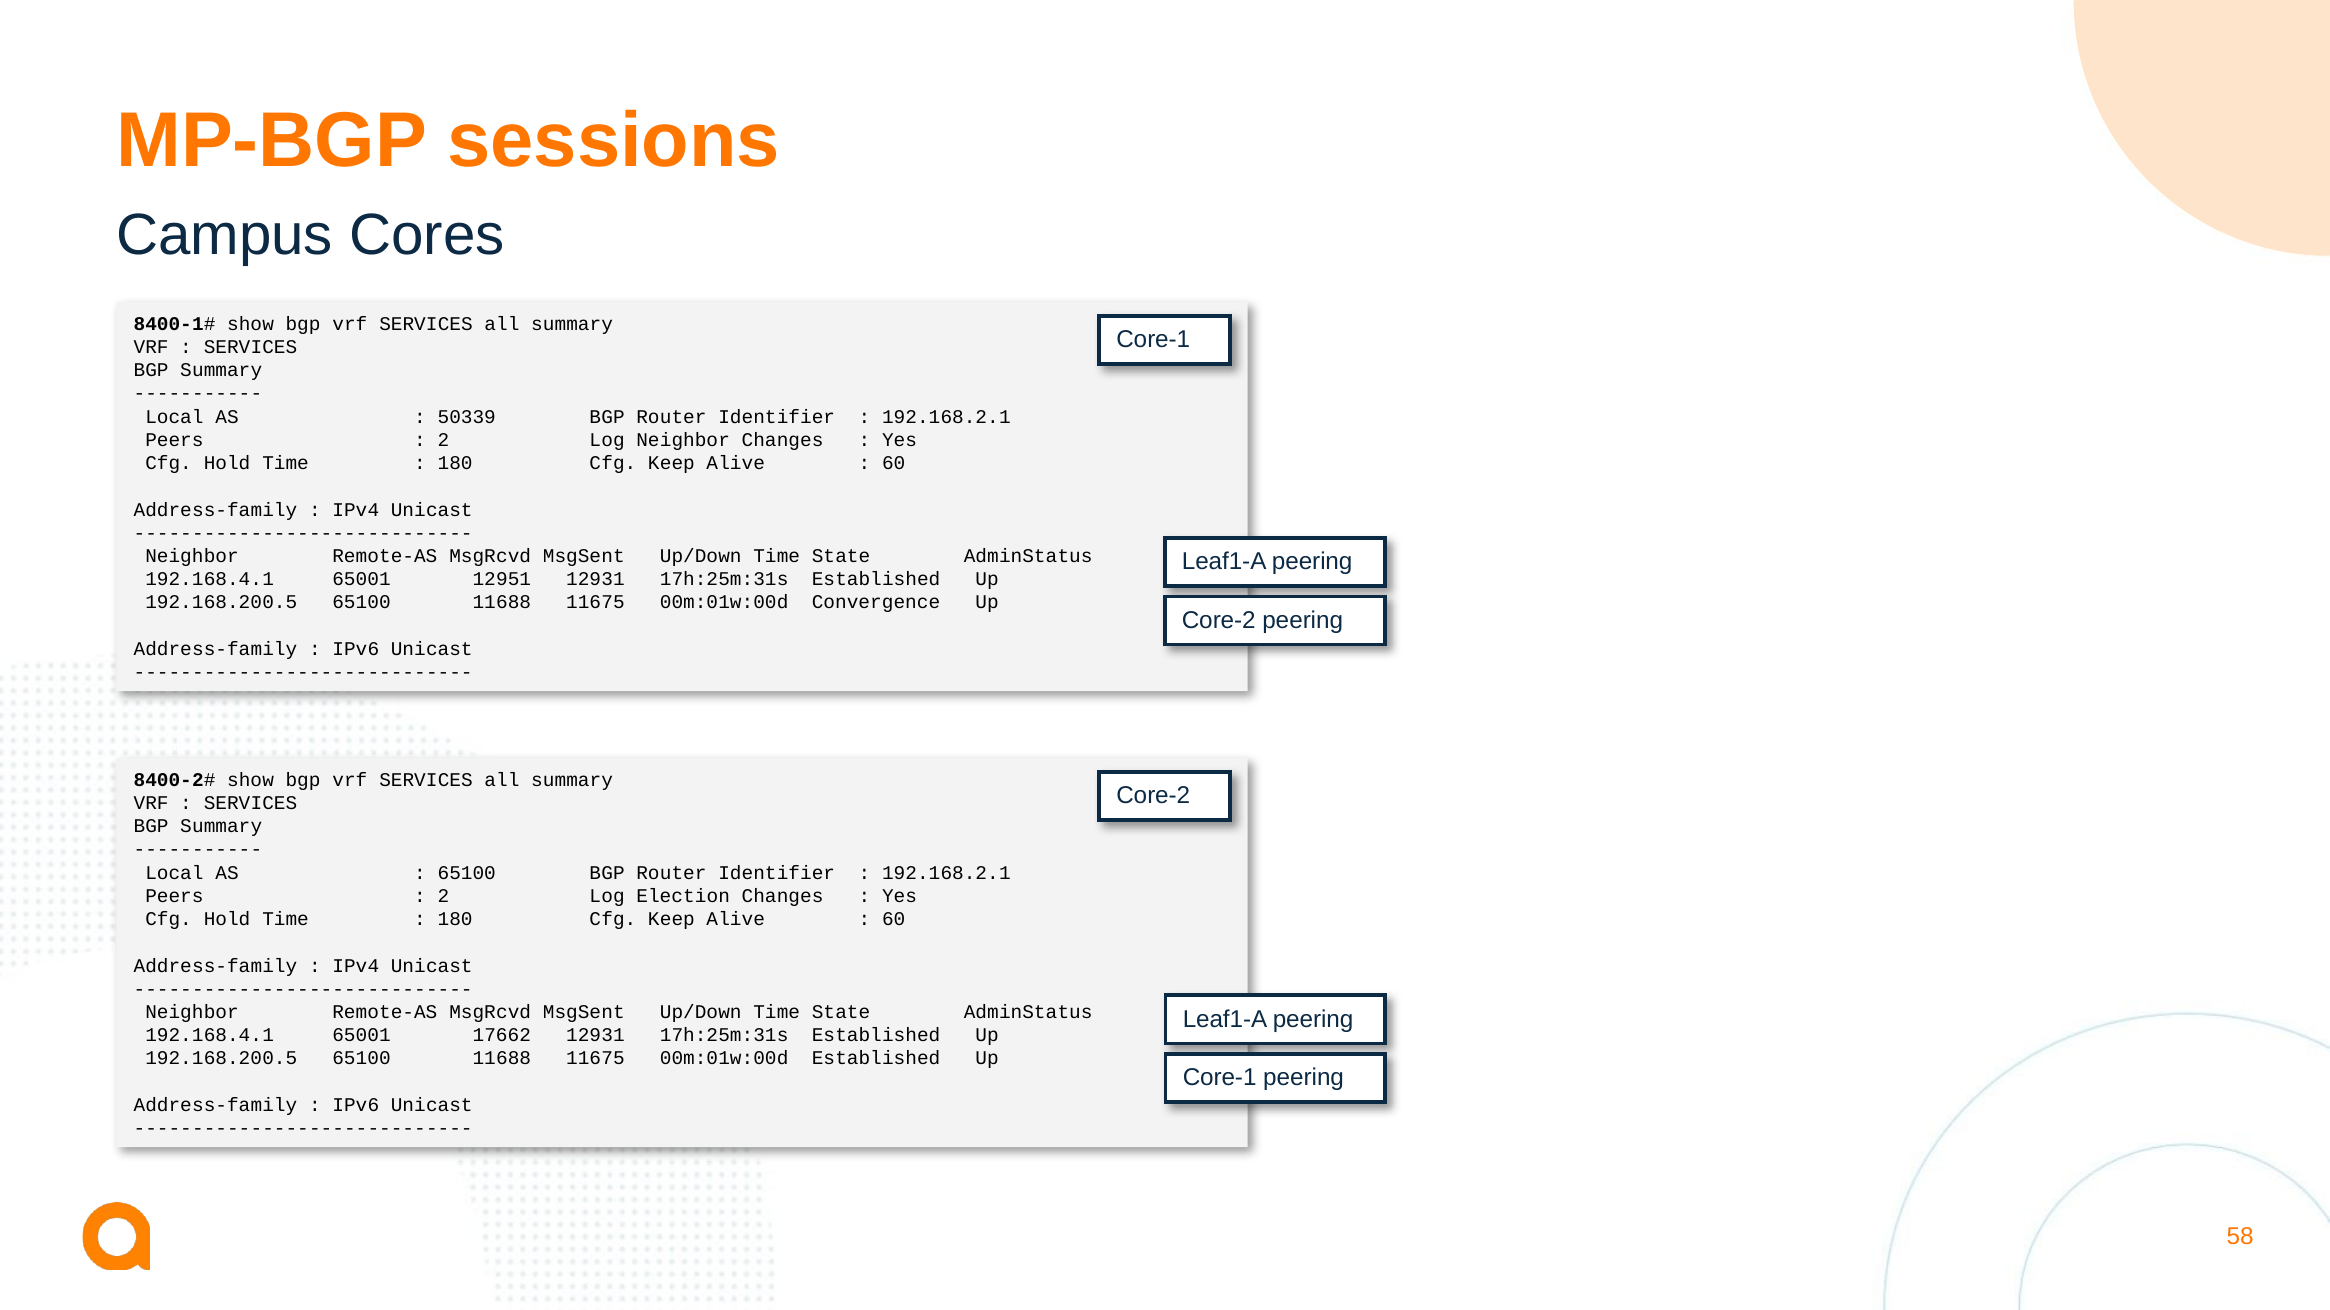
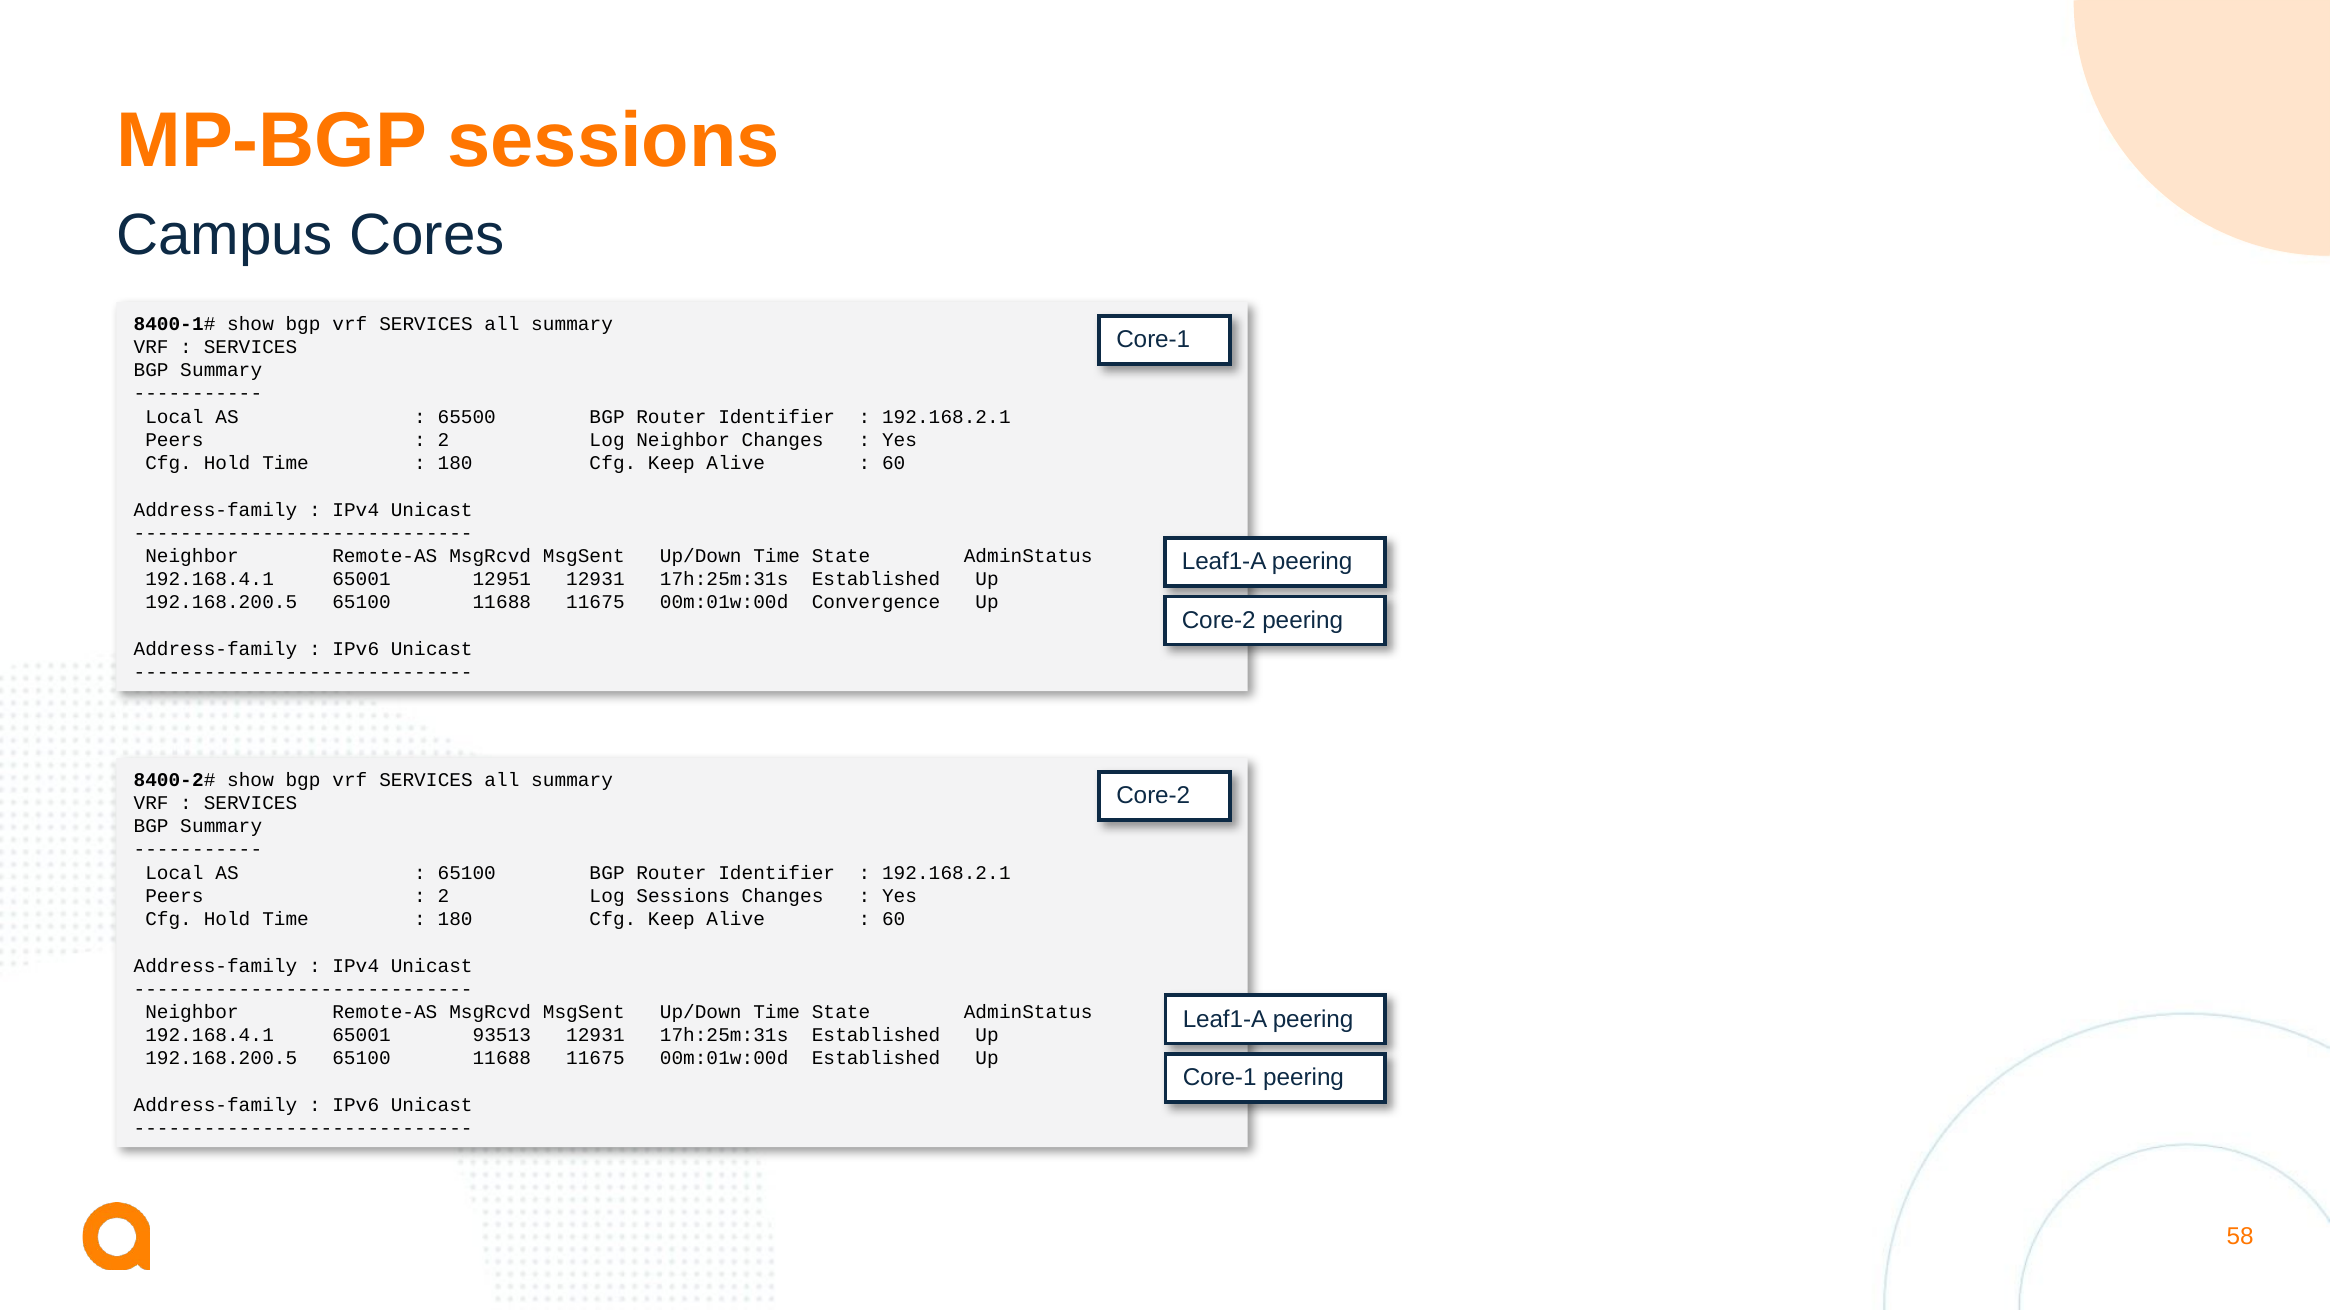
50339: 50339 -> 65500
Log Election: Election -> Sessions
17662: 17662 -> 93513
